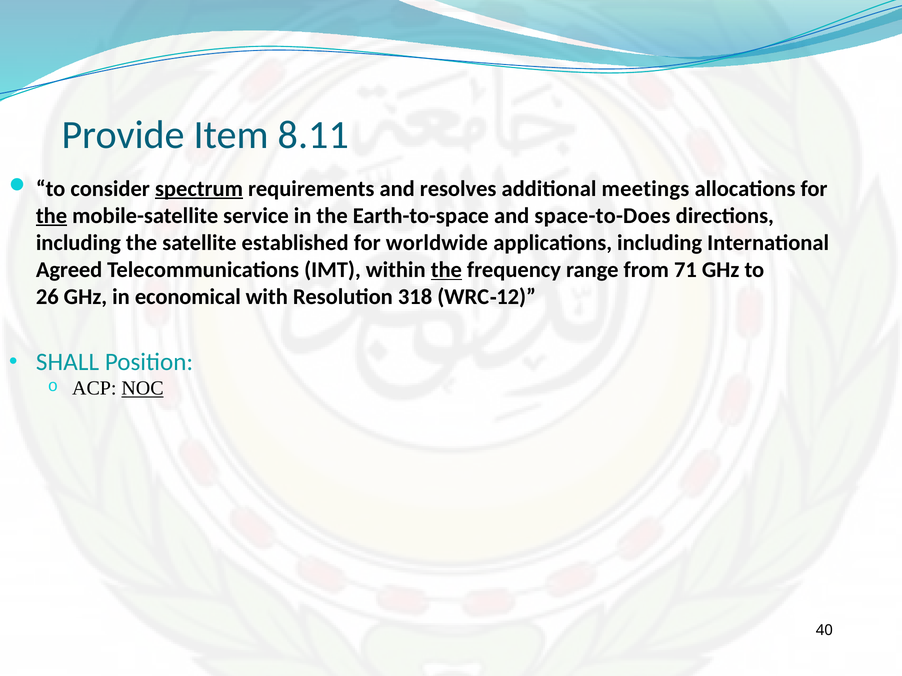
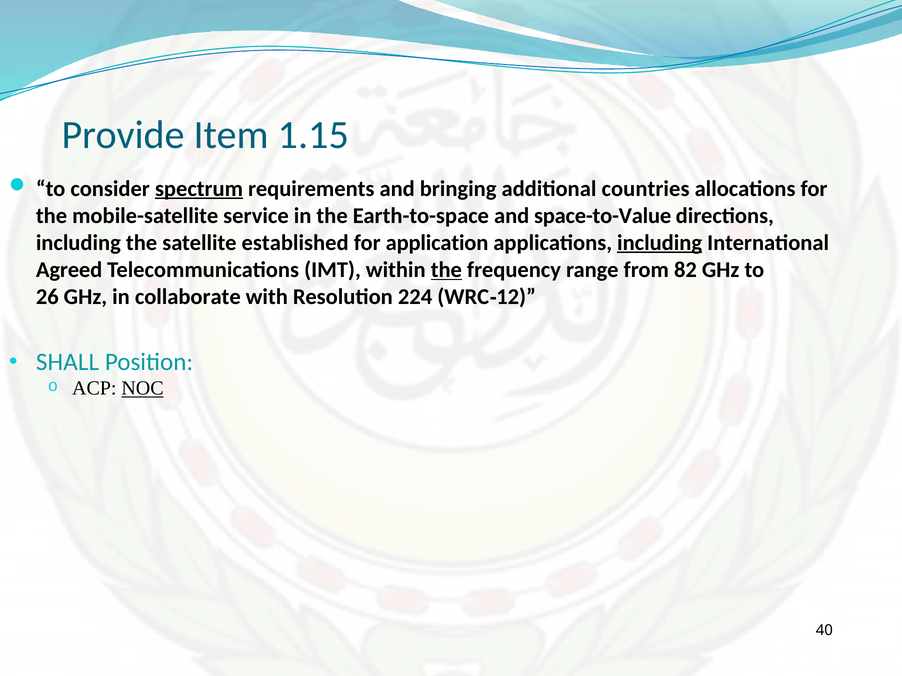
8.11: 8.11 -> 1.15
resolves: resolves -> bringing
meetings: meetings -> countries
the at (52, 216) underline: present -> none
space-to-Does: space-to-Does -> space-to-Value
worldwide: worldwide -> application
including at (660, 243) underline: none -> present
71: 71 -> 82
economical: economical -> collaborate
318: 318 -> 224
